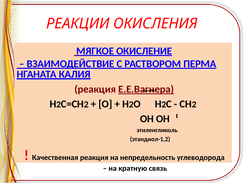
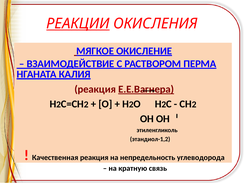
РЕАКЦИИ underline: none -> present
